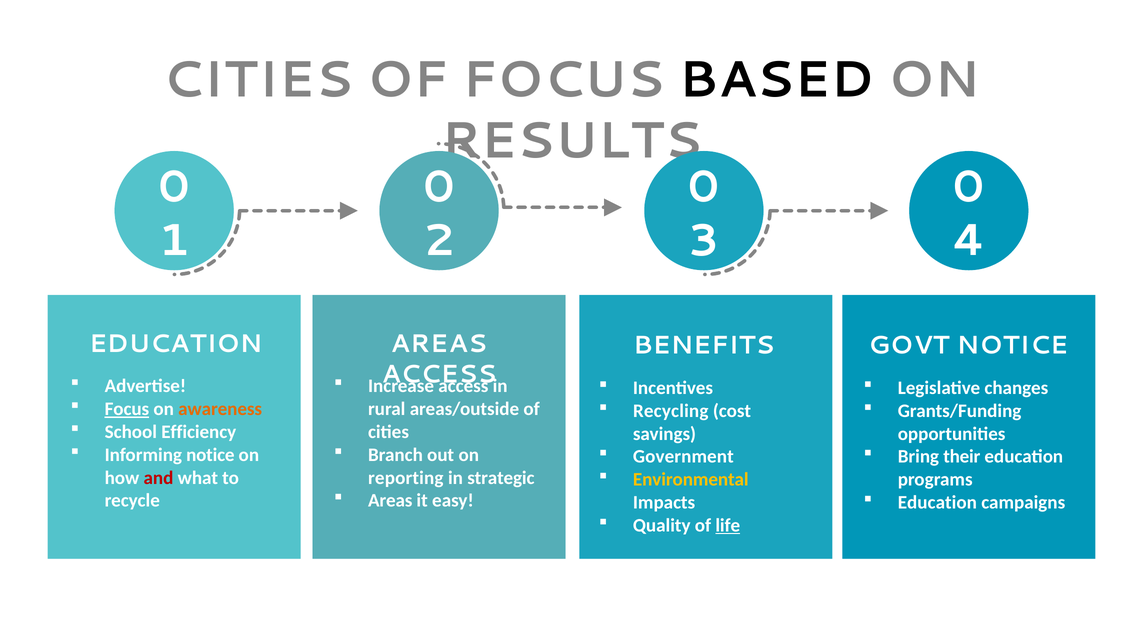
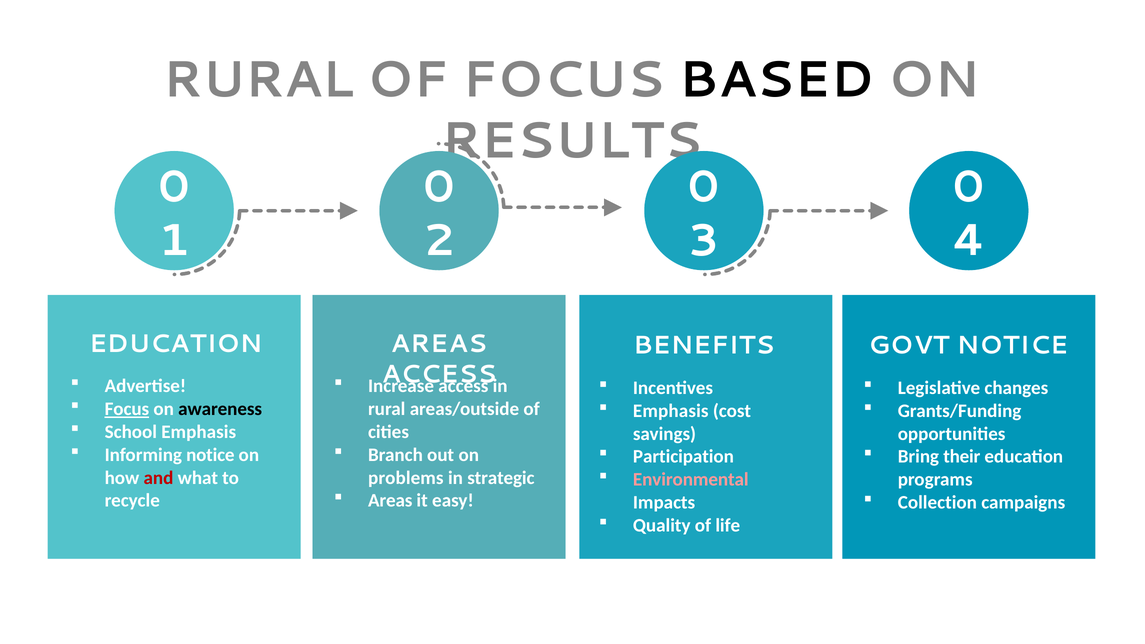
CITIES at (258, 80): CITIES -> RURAL
awareness colour: orange -> black
Recycling at (671, 411): Recycling -> Emphasis
School Efficiency: Efficiency -> Emphasis
Government: Government -> Participation
Environmental colour: yellow -> pink
reporting: reporting -> problems
Education at (937, 502): Education -> Collection
life underline: present -> none
